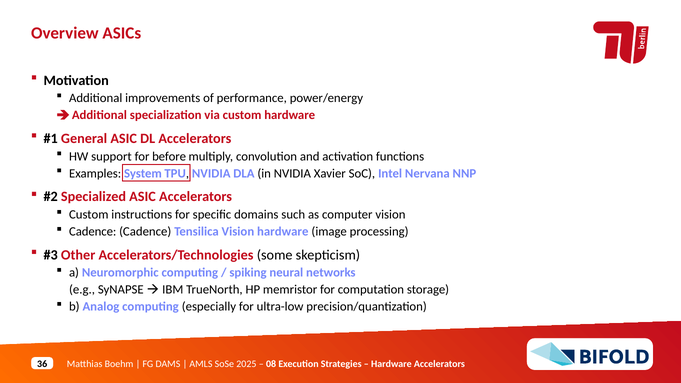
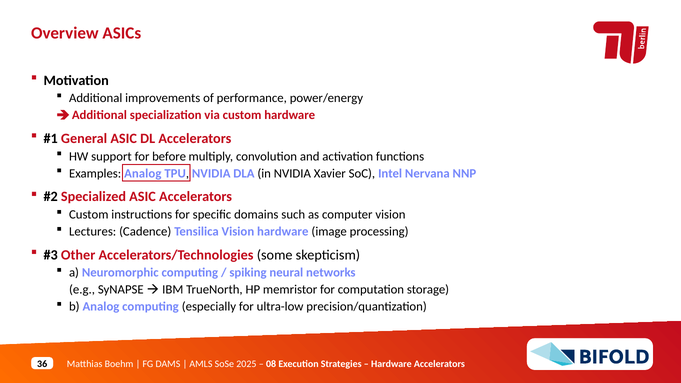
Examples System: System -> Analog
Cadence at (93, 232): Cadence -> Lectures
